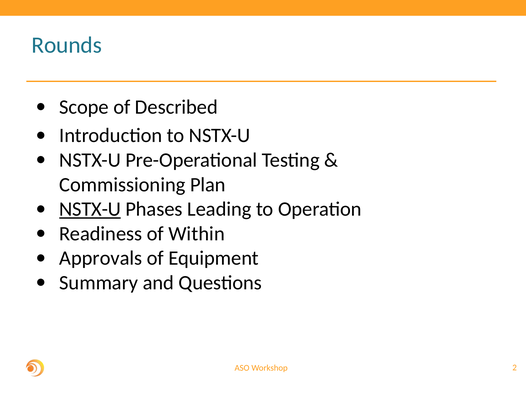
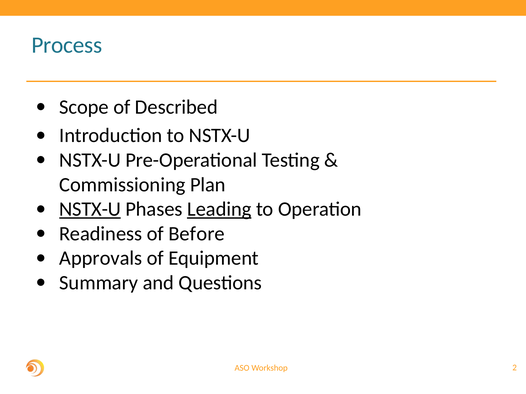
Rounds: Rounds -> Process
Leading underline: none -> present
Within: Within -> Before
